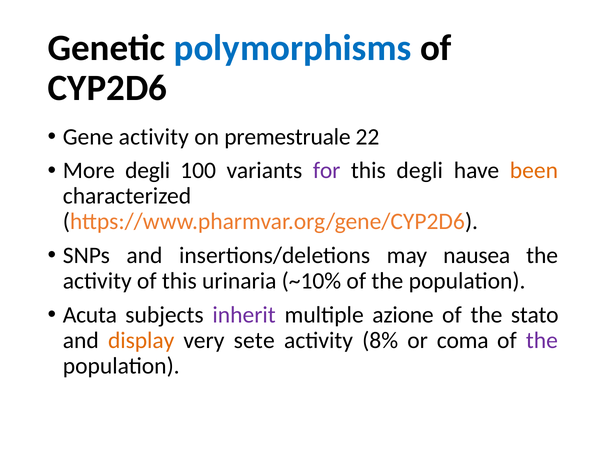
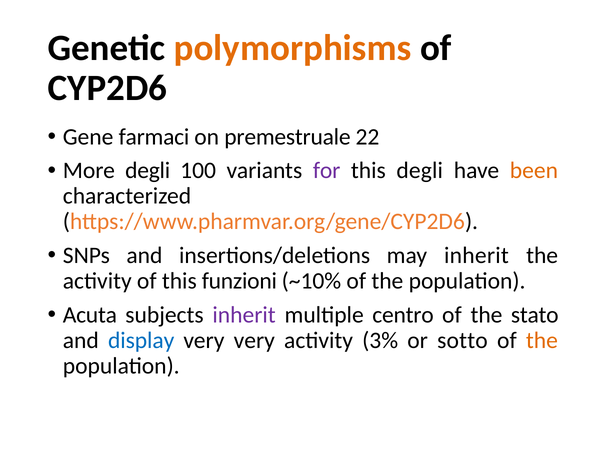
polymorphisms colour: blue -> orange
Gene activity: activity -> farmaci
may nausea: nausea -> inherit
urinaria: urinaria -> funzioni
azione: azione -> centro
display colour: orange -> blue
very sete: sete -> very
8%: 8% -> 3%
coma: coma -> sotto
the at (542, 340) colour: purple -> orange
